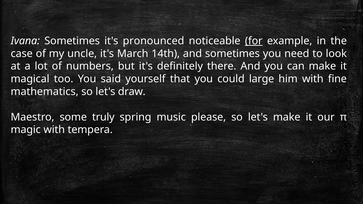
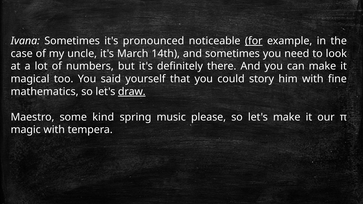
large: large -> story
draw underline: none -> present
truly: truly -> kind
